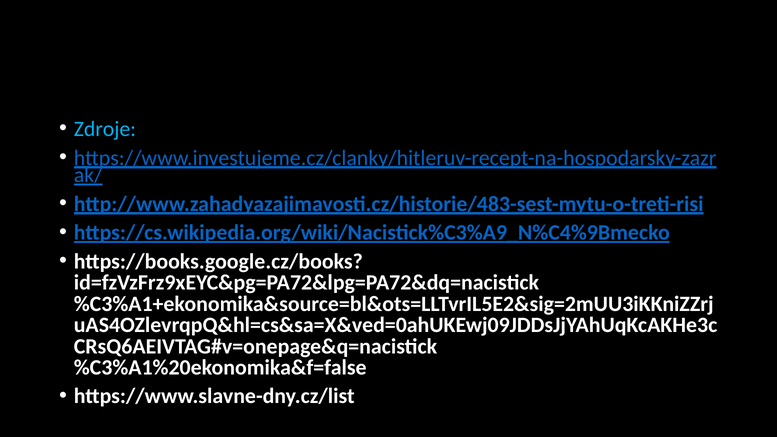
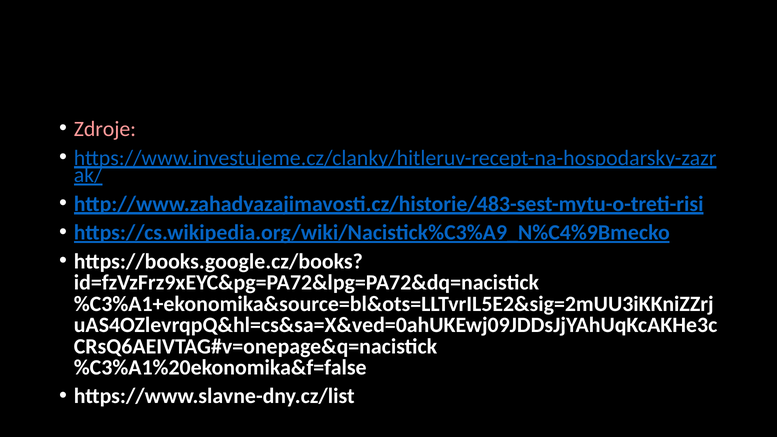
Zdroje colour: light blue -> pink
